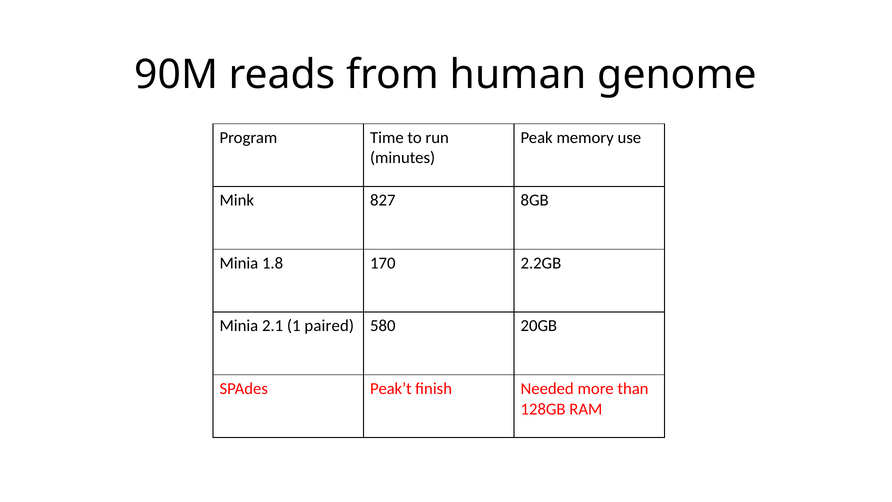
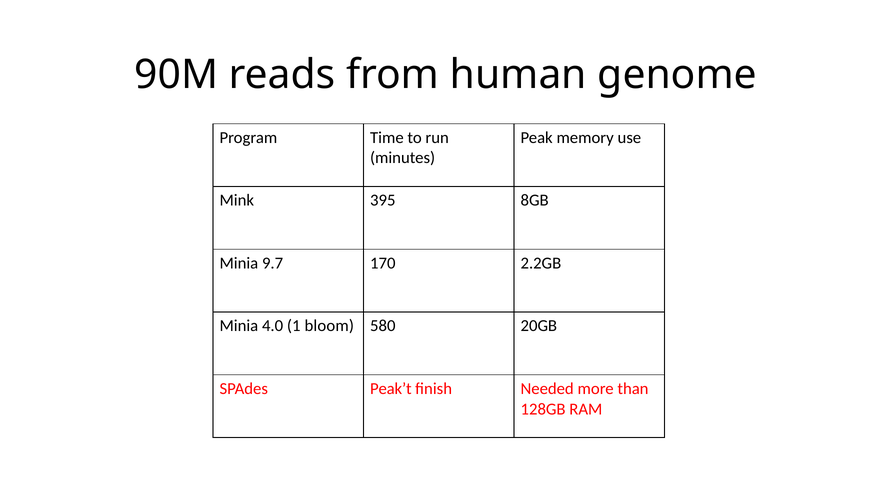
827: 827 -> 395
1.8: 1.8 -> 9.7
2.1: 2.1 -> 4.0
paired: paired -> bloom
